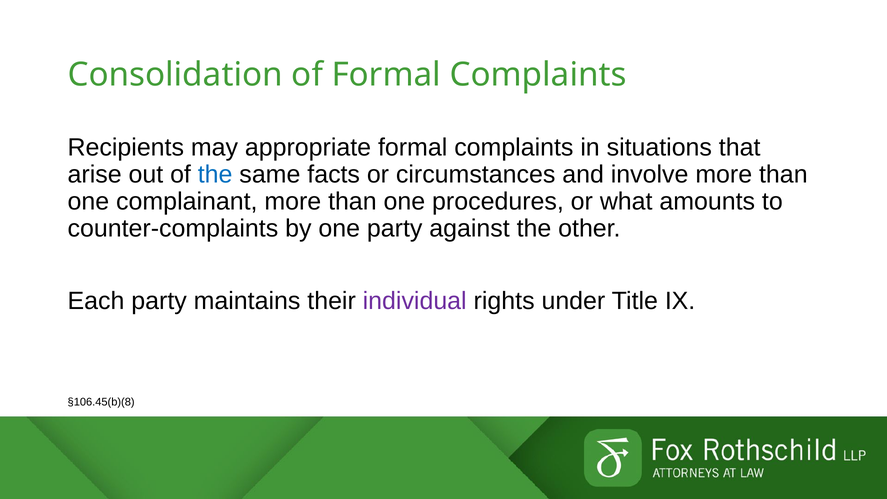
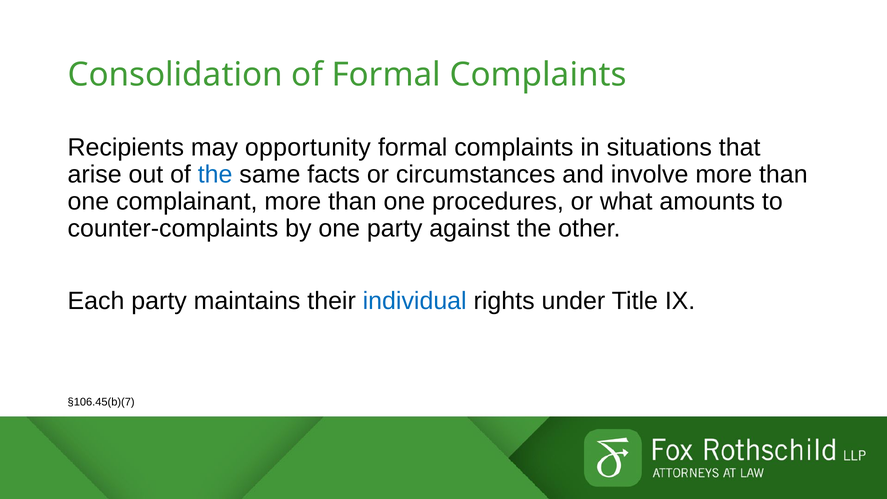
appropriate: appropriate -> opportunity
individual colour: purple -> blue
§106.45(b)(8: §106.45(b)(8 -> §106.45(b)(7
